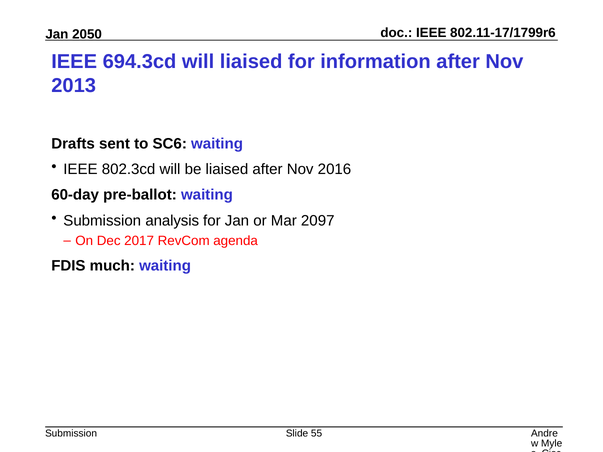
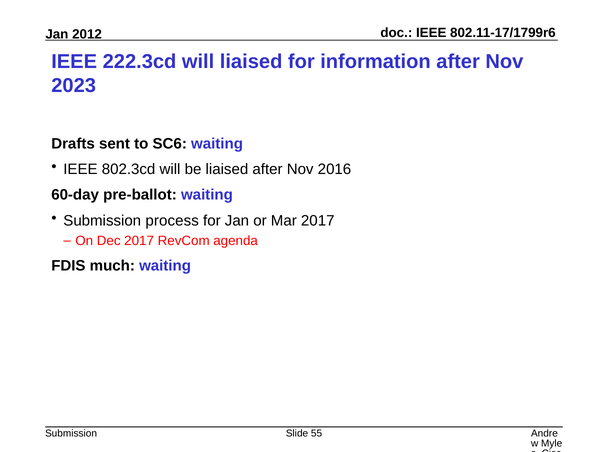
2050: 2050 -> 2012
694.3cd: 694.3cd -> 222.3cd
2013: 2013 -> 2023
analysis: analysis -> process
Mar 2097: 2097 -> 2017
